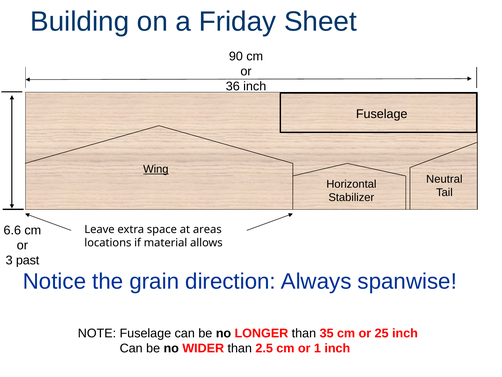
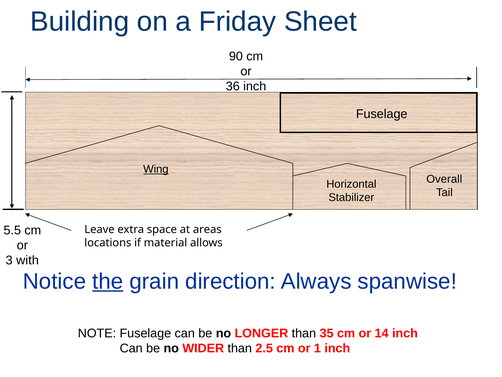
Neutral: Neutral -> Overall
6.6: 6.6 -> 5.5
past: past -> with
the underline: none -> present
25: 25 -> 14
